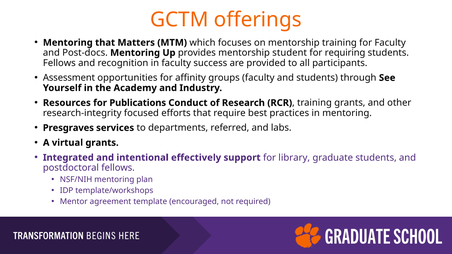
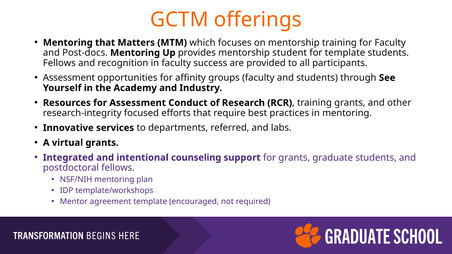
for requiring: requiring -> template
for Publications: Publications -> Assessment
Presgraves: Presgraves -> Innovative
effectively: effectively -> counseling
for library: library -> grants
